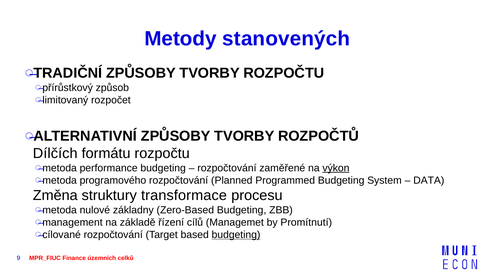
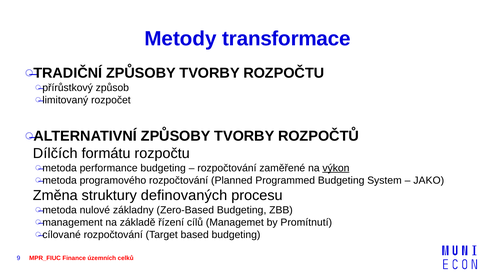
stanovených: stanovených -> transformace
DATA: DATA -> JAKO
transformace: transformace -> definovaných
budgeting at (236, 235) underline: present -> none
